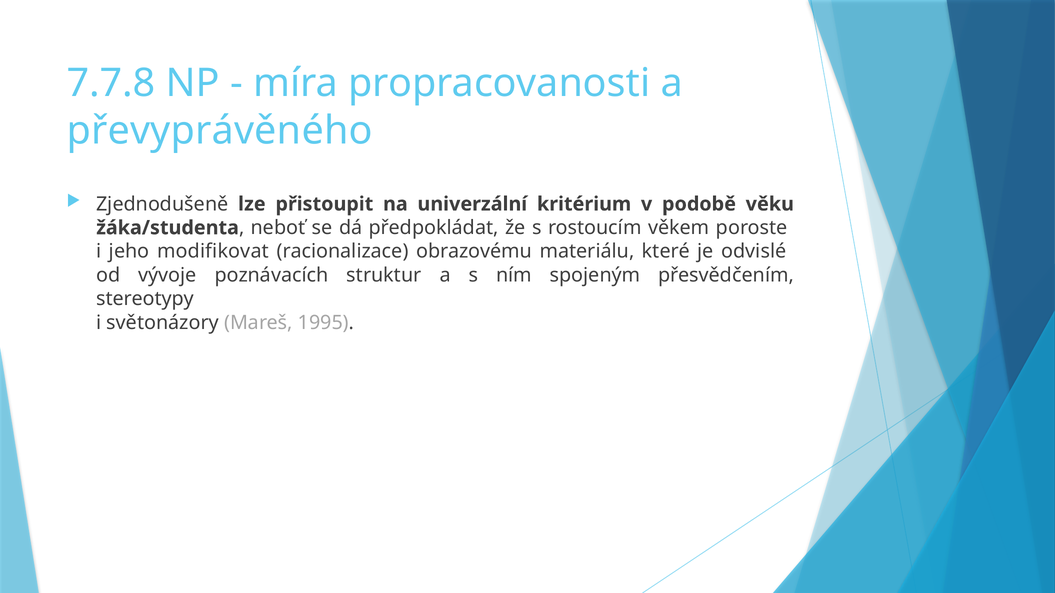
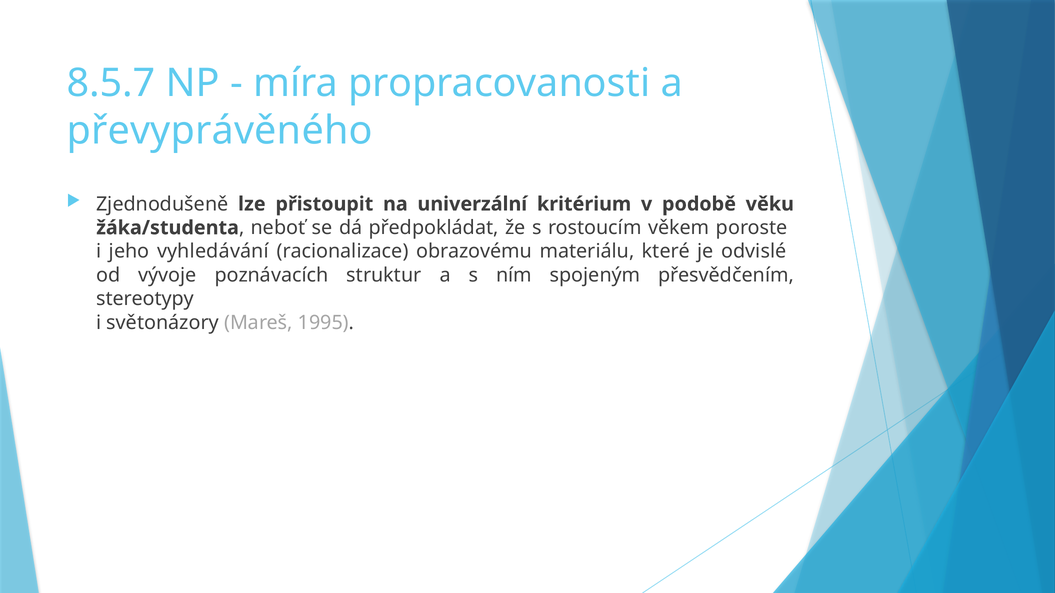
7.7.8: 7.7.8 -> 8.5.7
modifikovat: modifikovat -> vyhledávání
